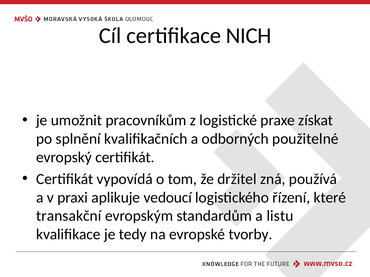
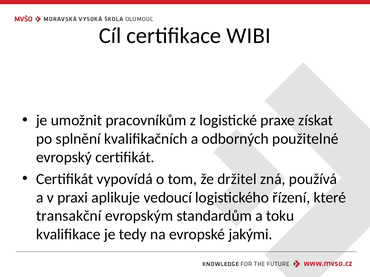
NICH: NICH -> WIBI
listu: listu -> toku
tvorby: tvorby -> jakými
